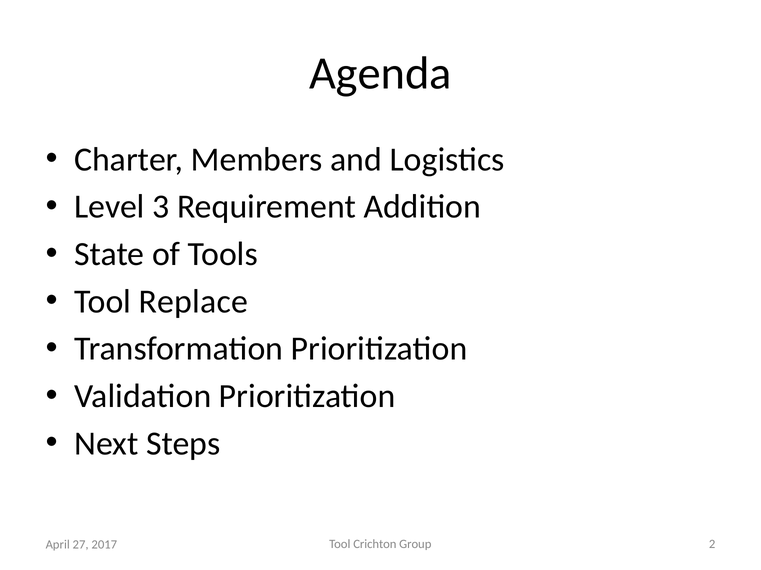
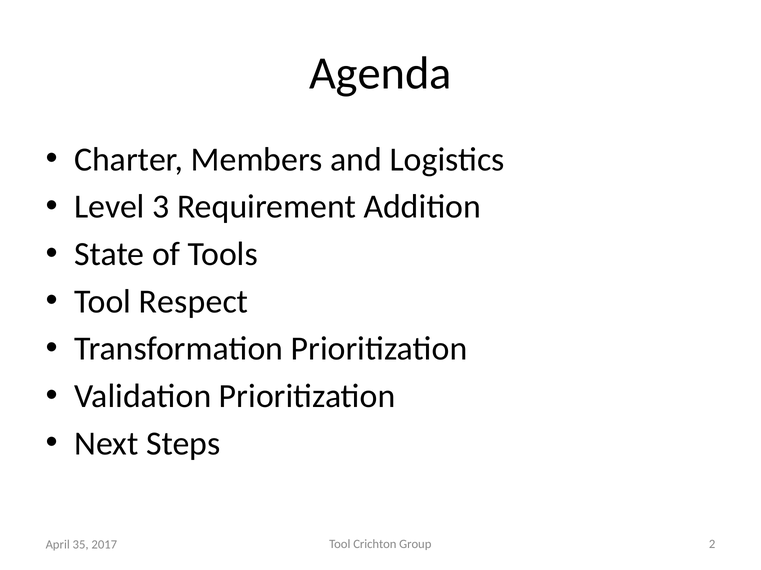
Replace: Replace -> Respect
27: 27 -> 35
